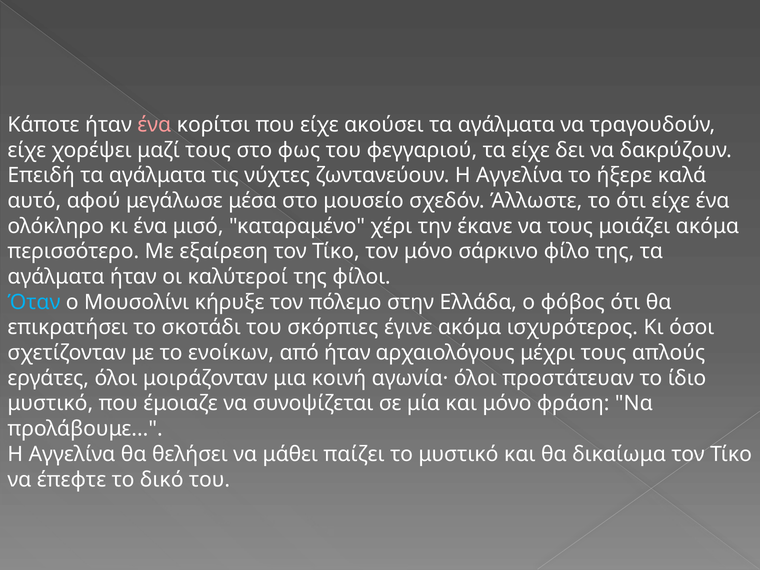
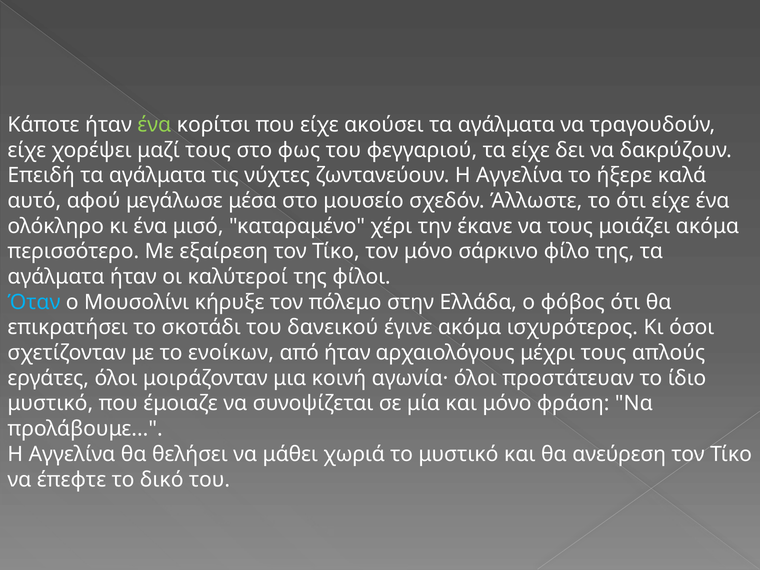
ένα at (154, 125) colour: pink -> light green
σκόρπιες: σκόρπιες -> δανεικού
παίζει: παίζει -> χωριά
δικαίωμα: δικαίωμα -> ανεύρεση
